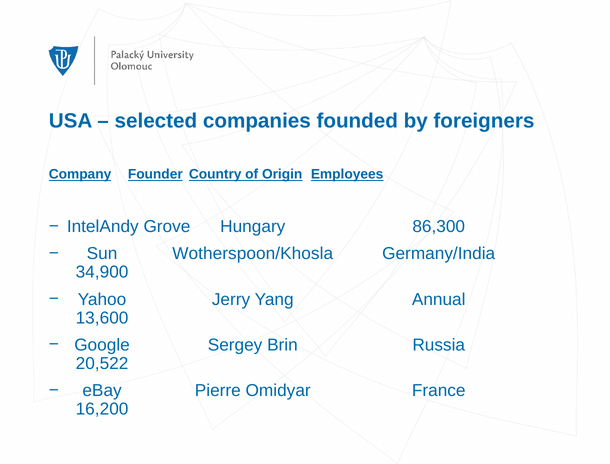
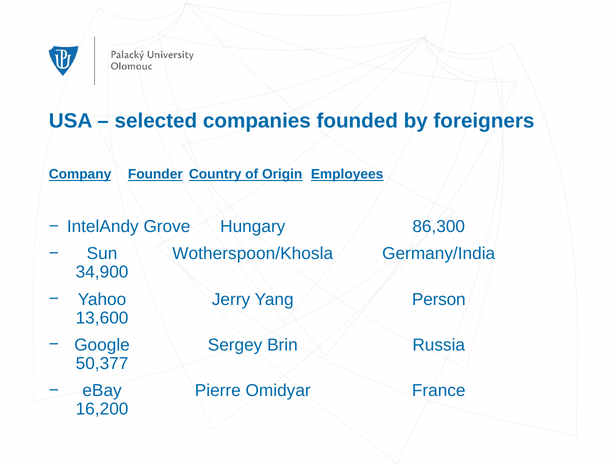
Annual: Annual -> Person
20,522: 20,522 -> 50,377
